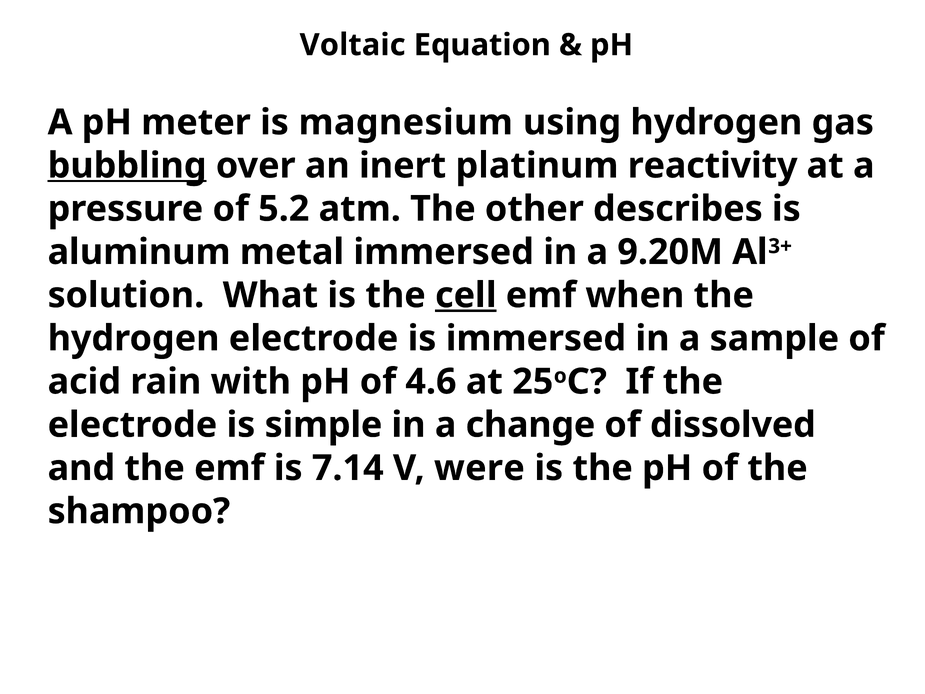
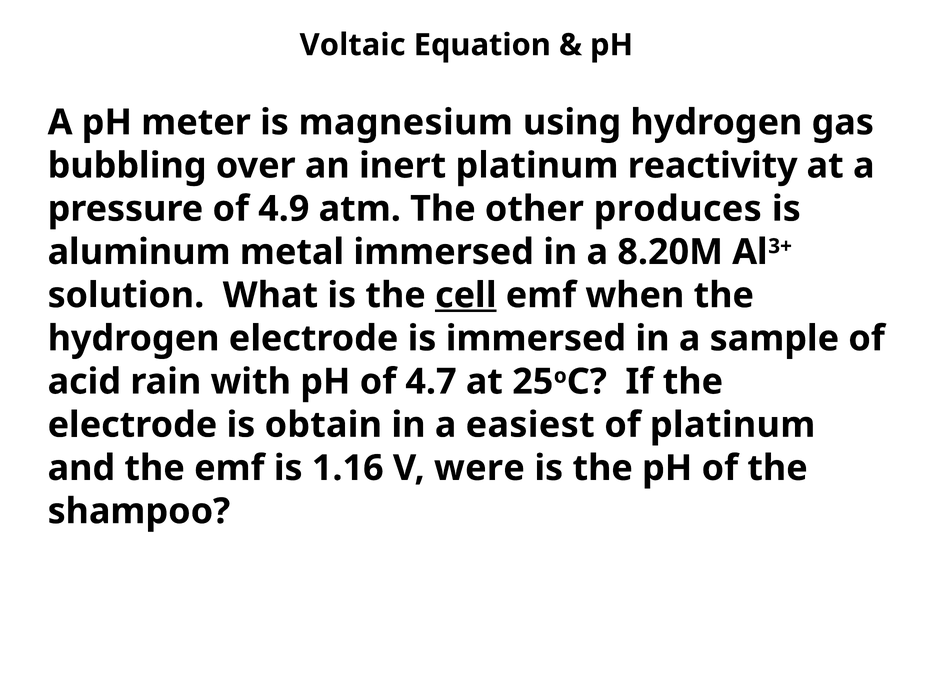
bubbling underline: present -> none
5.2: 5.2 -> 4.9
describes: describes -> produces
9.20M: 9.20M -> 8.20M
4.6: 4.6 -> 4.7
simple: simple -> obtain
change: change -> easiest
of dissolved: dissolved -> platinum
7.14: 7.14 -> 1.16
